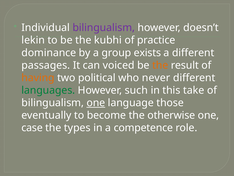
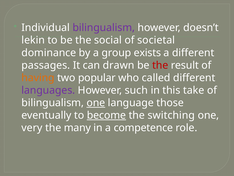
kubhi: kubhi -> social
practice: practice -> societal
voiced: voiced -> drawn
the at (160, 65) colour: orange -> red
political: political -> popular
never: never -> called
languages colour: green -> purple
become underline: none -> present
otherwise: otherwise -> switching
case: case -> very
types: types -> many
